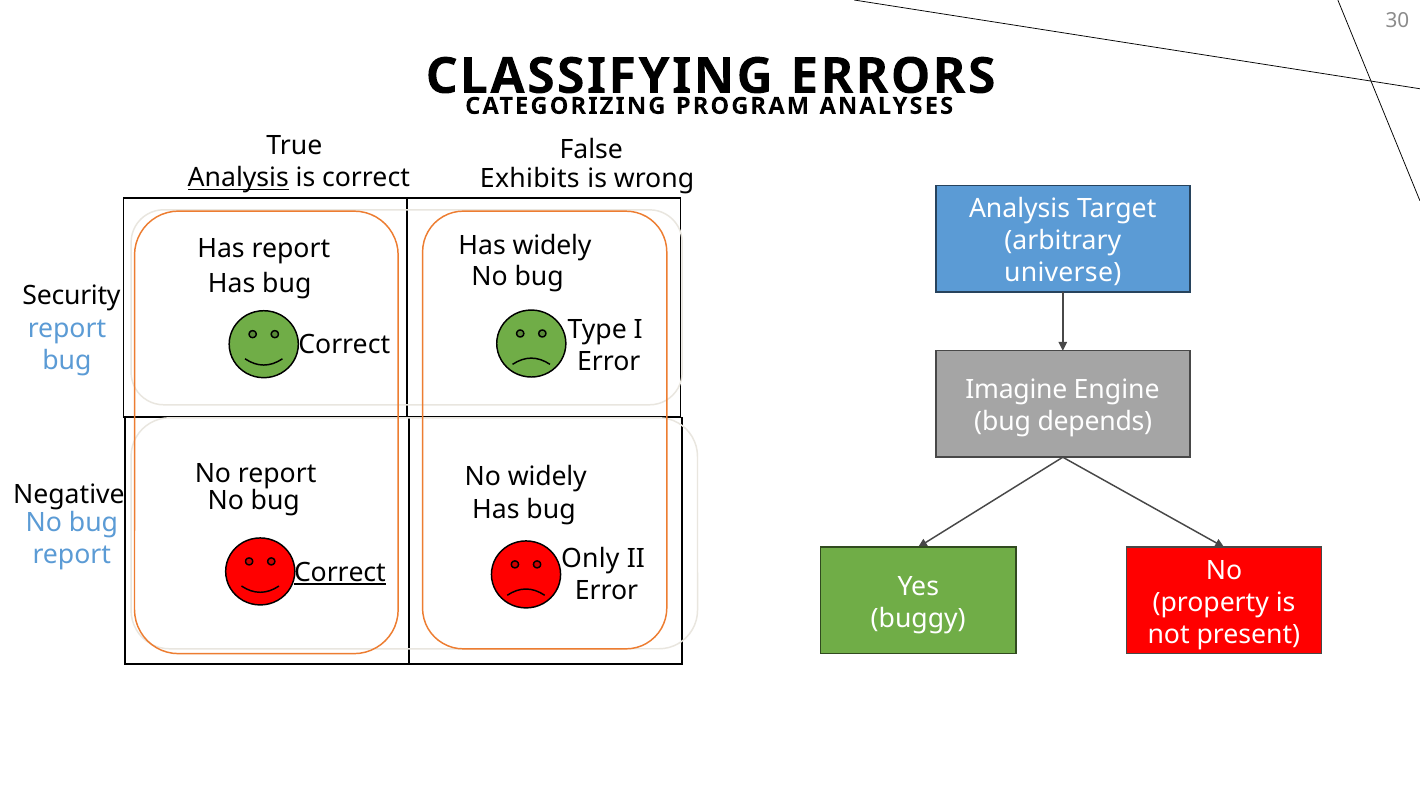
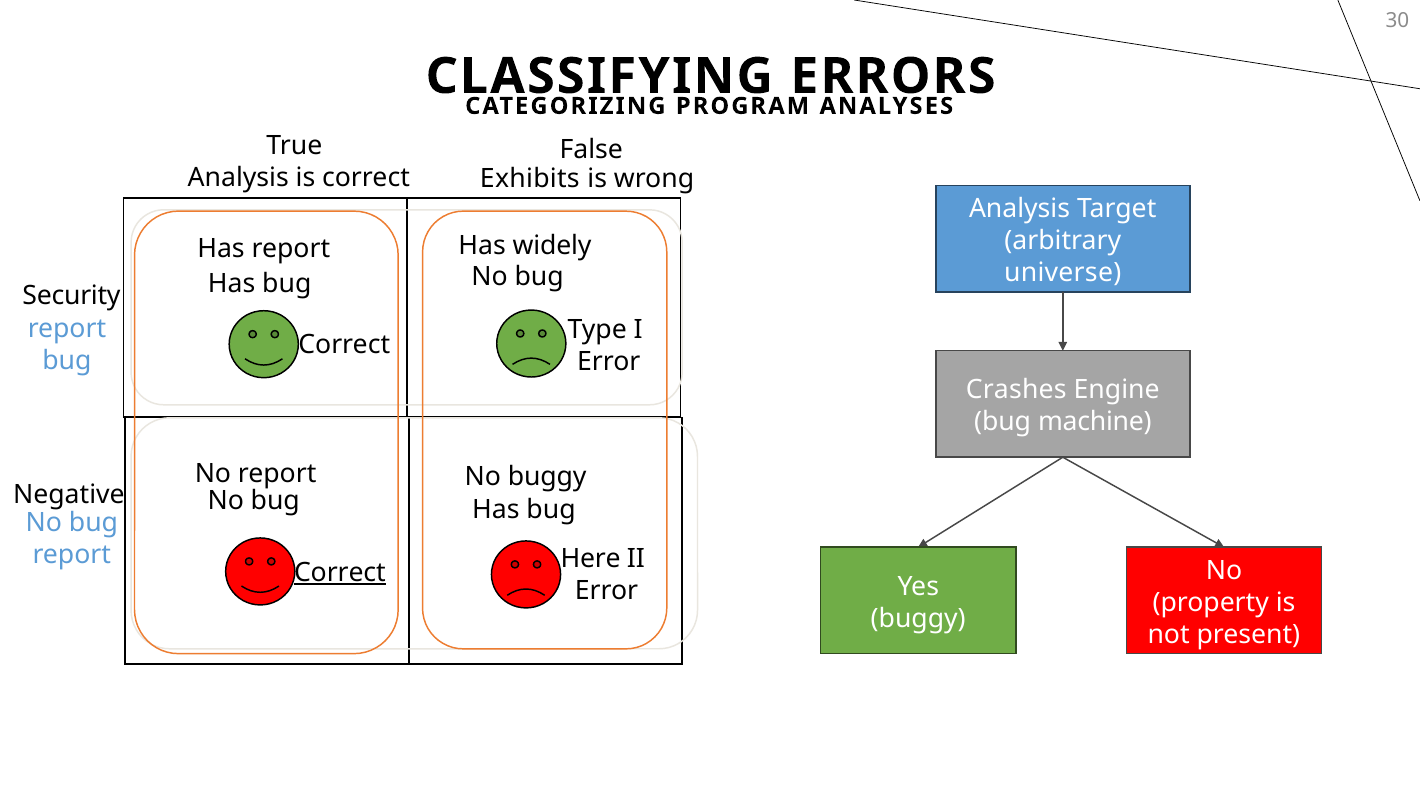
Analysis at (238, 178) underline: present -> none
Imagine: Imagine -> Crashes
depends: depends -> machine
No widely: widely -> buggy
Only: Only -> Here
